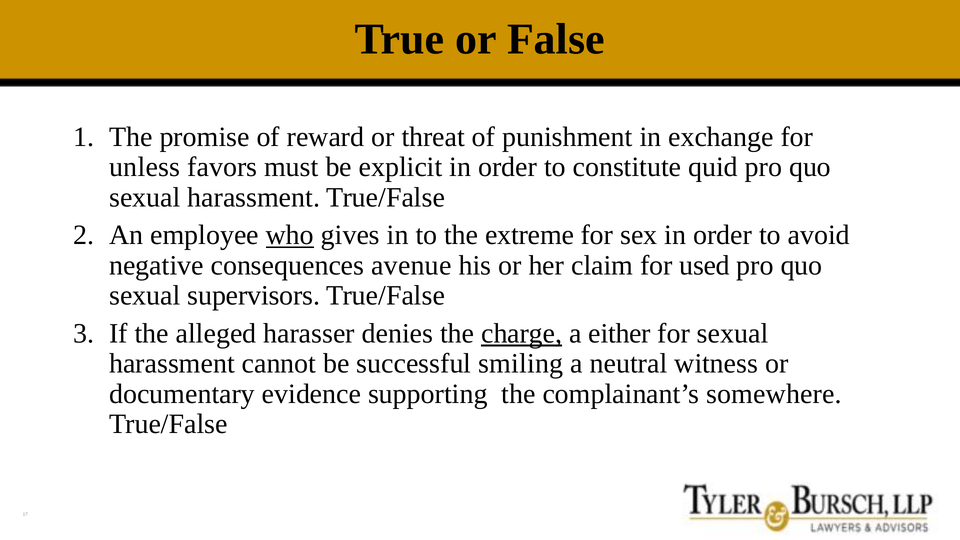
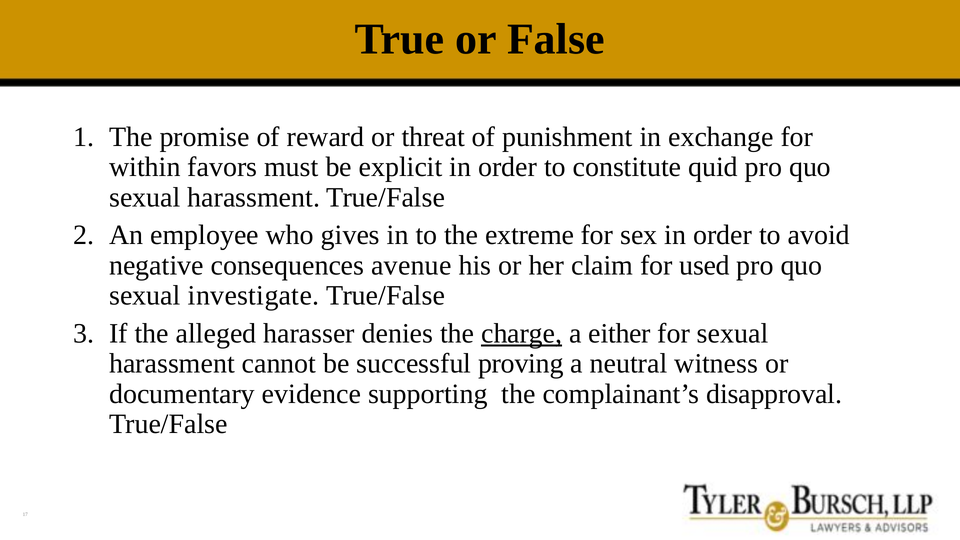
unless: unless -> within
who underline: present -> none
supervisors: supervisors -> investigate
smiling: smiling -> proving
somewhere: somewhere -> disapproval
